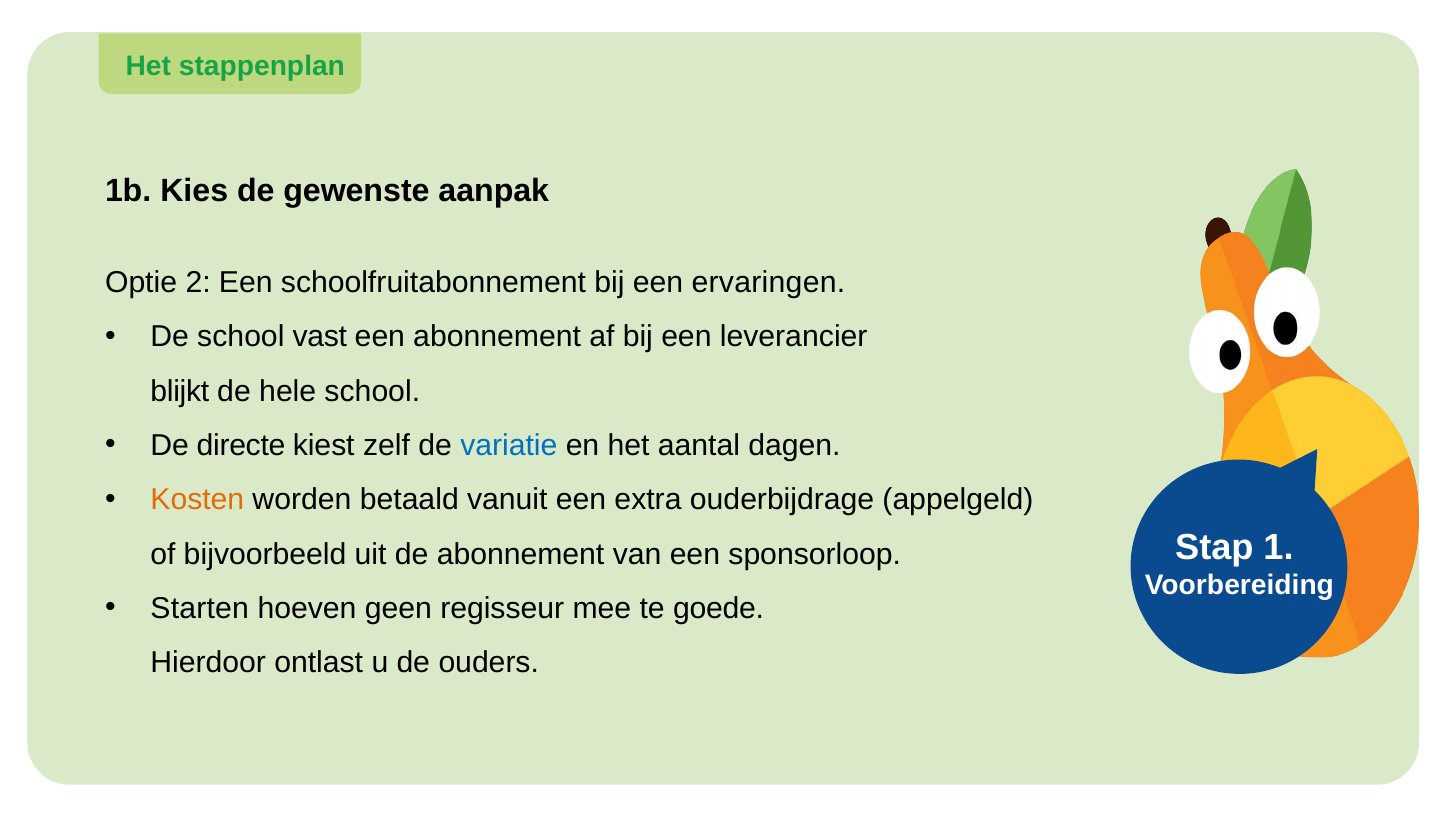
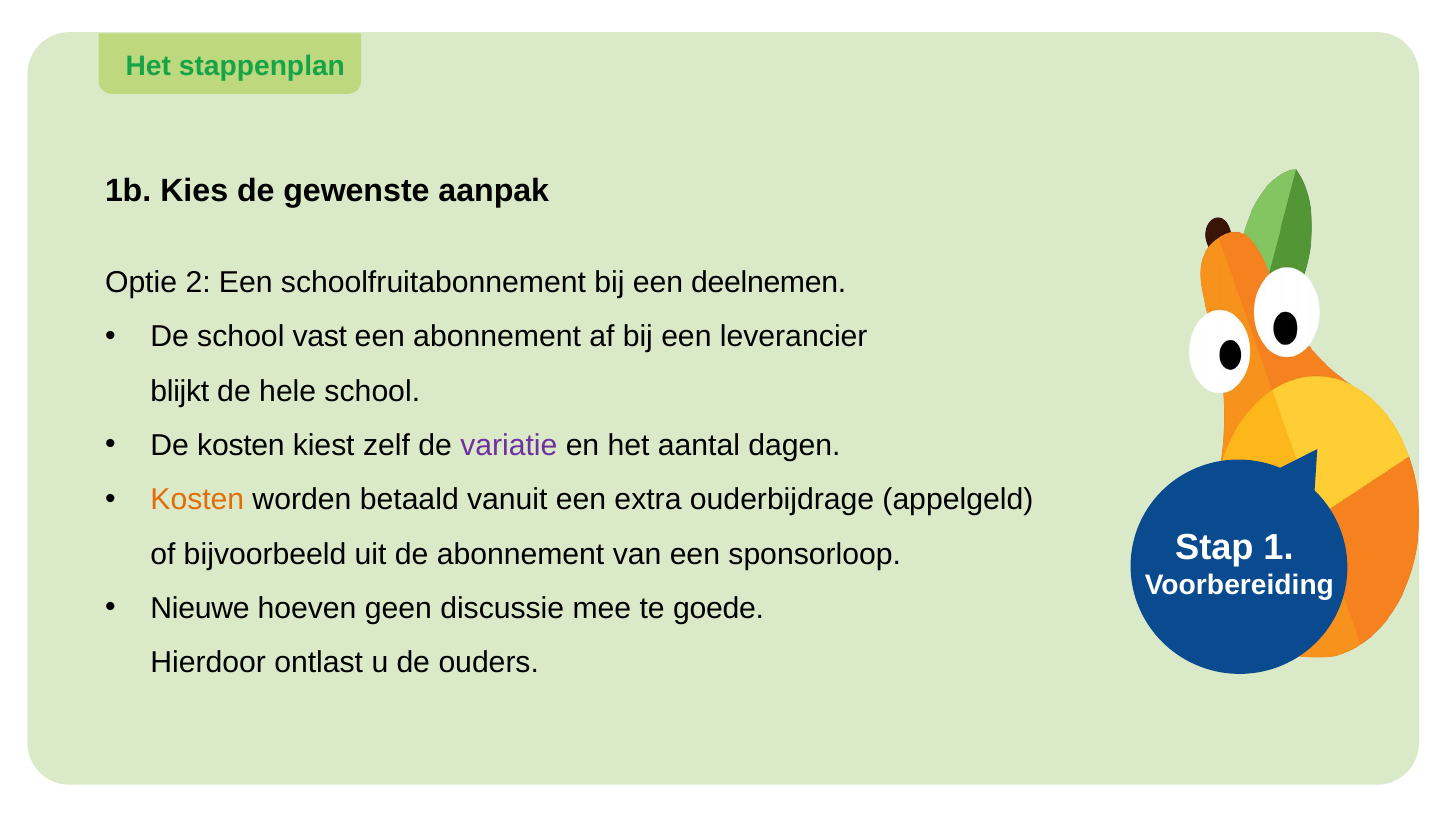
ervaringen: ervaringen -> deelnemen
De directe: directe -> kosten
variatie colour: blue -> purple
Starten: Starten -> Nieuwe
regisseur: regisseur -> discussie
